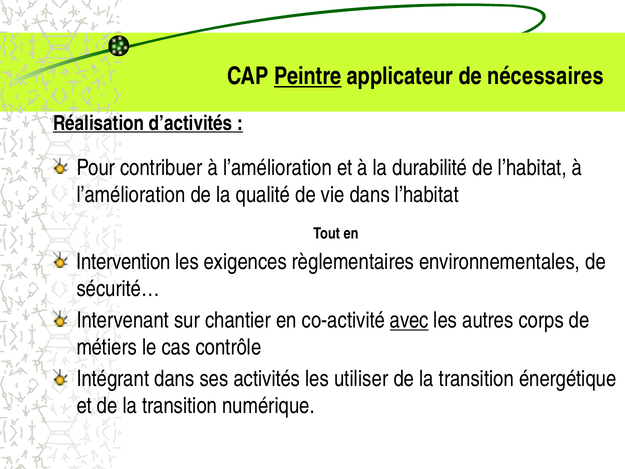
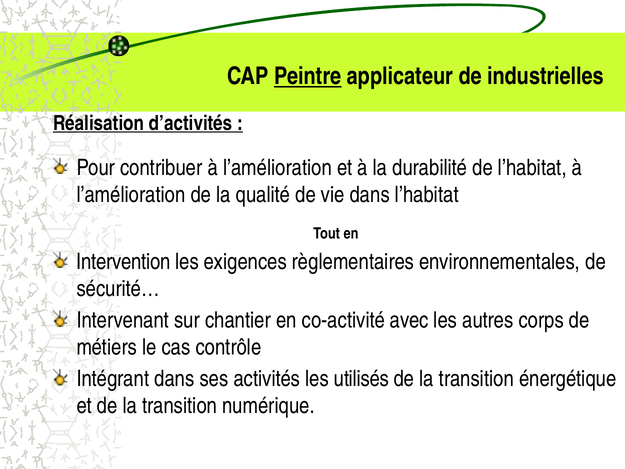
nécessaires: nécessaires -> industrielles
avec underline: present -> none
utiliser: utiliser -> utilisés
